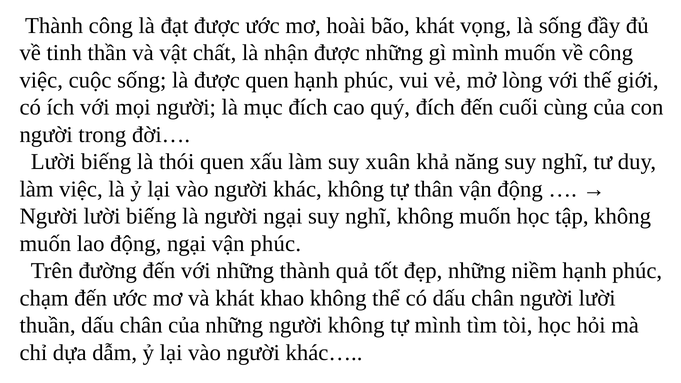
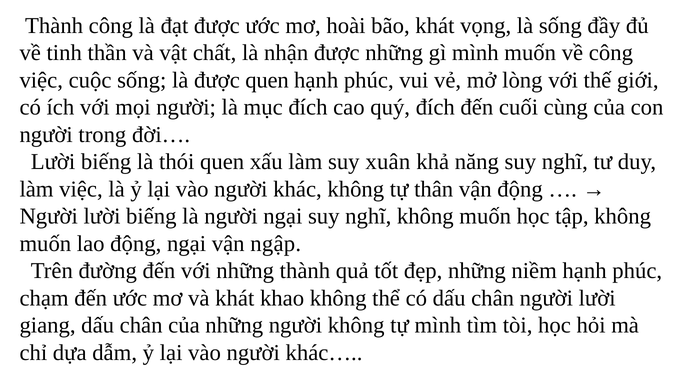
vận phúc: phúc -> ngập
thuần: thuần -> giang
